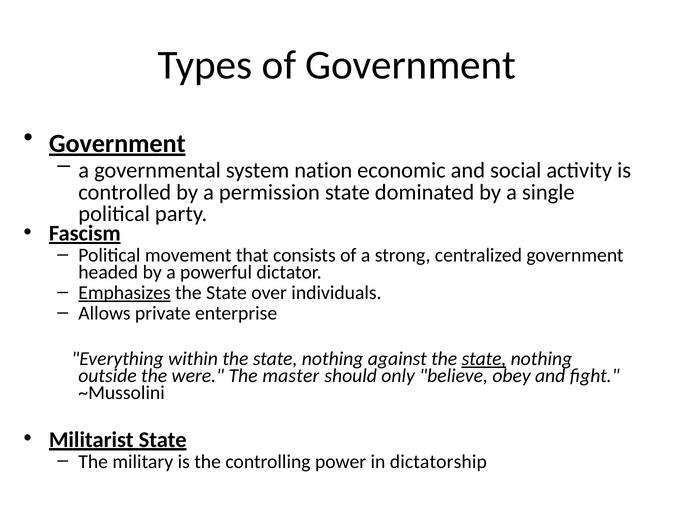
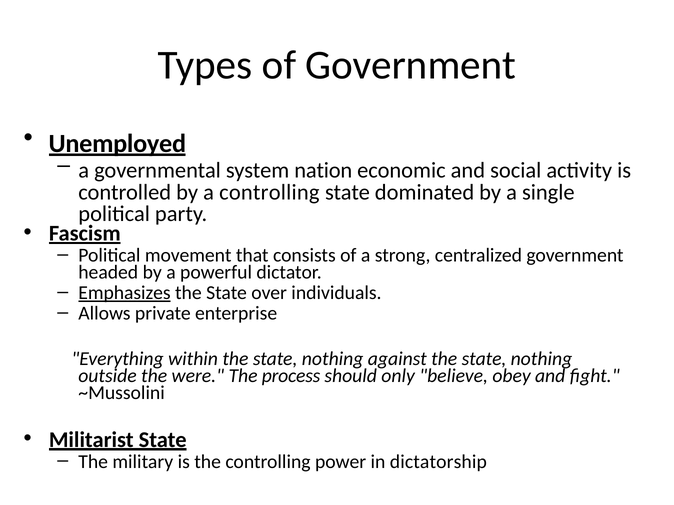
Government at (117, 144): Government -> Unemployed
a permission: permission -> controlling
state at (484, 359) underline: present -> none
master: master -> process
